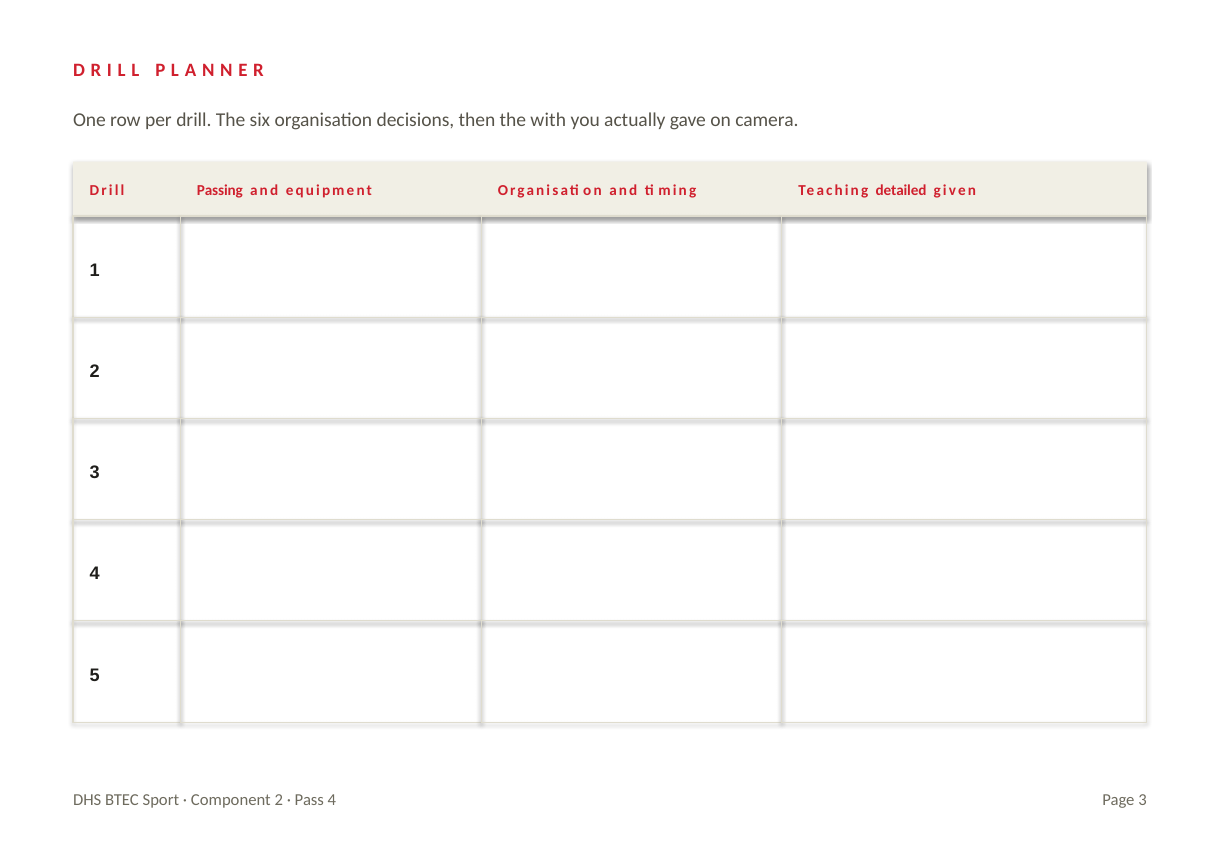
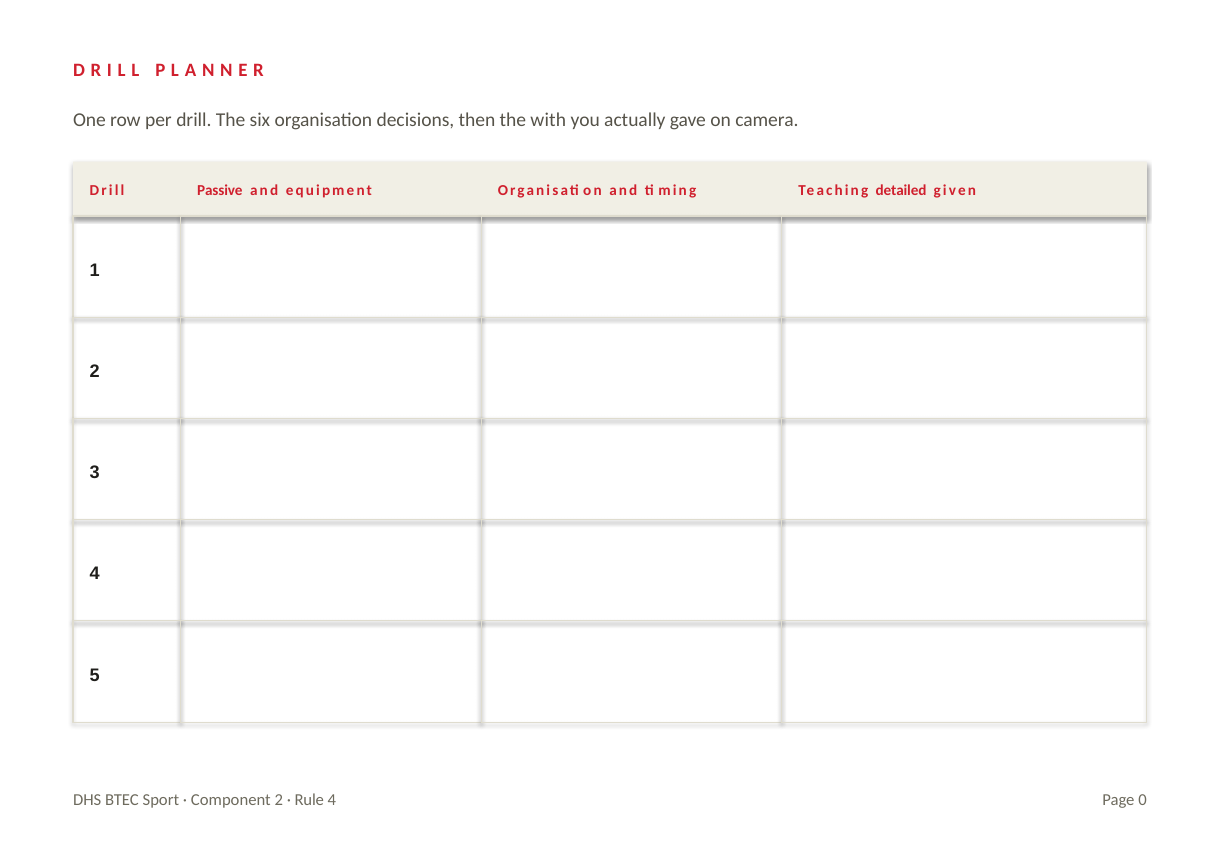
Passing: Passing -> Passive
Pass: Pass -> Rule
Page 3: 3 -> 0
